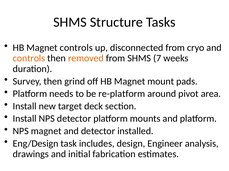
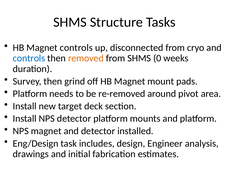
controls at (29, 58) colour: orange -> blue
7: 7 -> 0
re-platform: re-platform -> re-removed
